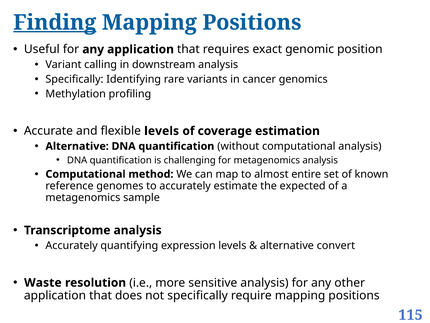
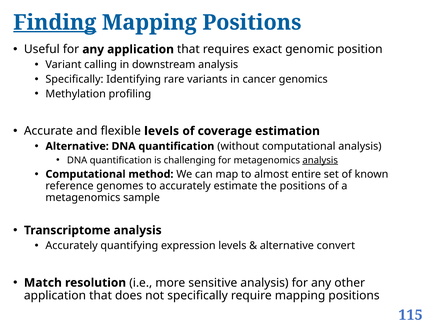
analysis at (320, 160) underline: none -> present
the expected: expected -> positions
Waste: Waste -> Match
